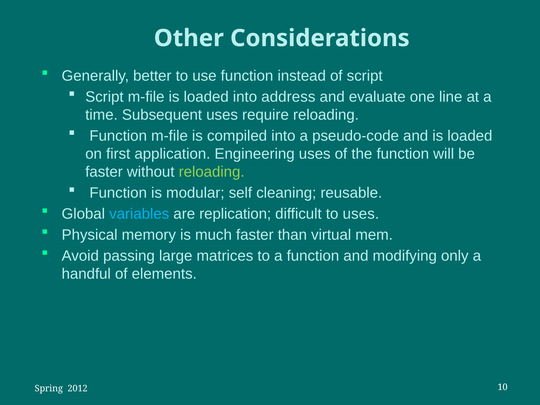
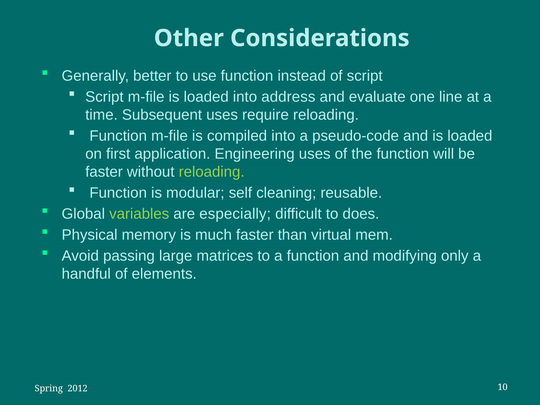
variables colour: light blue -> light green
replication: replication -> especially
to uses: uses -> does
